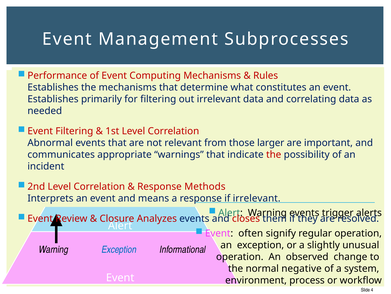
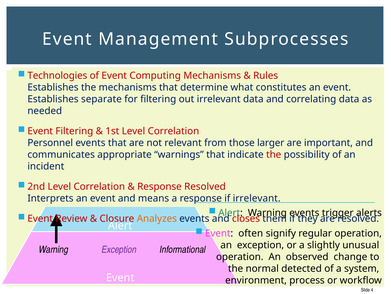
Performance: Performance -> Technologies
primarily: primarily -> separate
Abnormal: Abnormal -> Personnel
Response Methods: Methods -> Resolved
Analyzes colour: red -> orange
Exception at (119, 249) colour: blue -> purple
negative: negative -> detected
